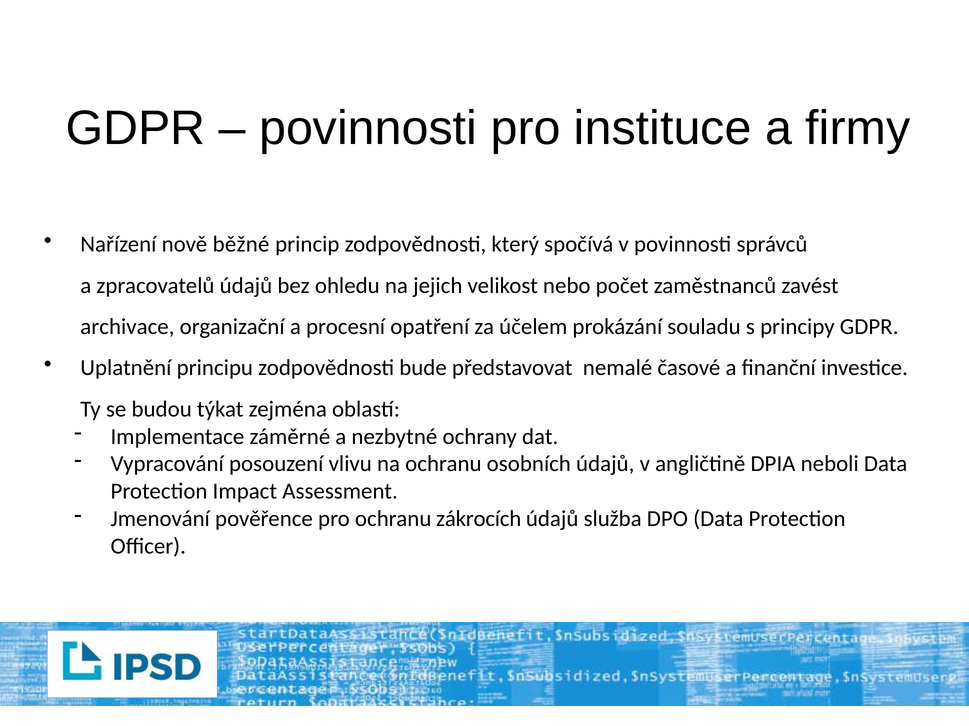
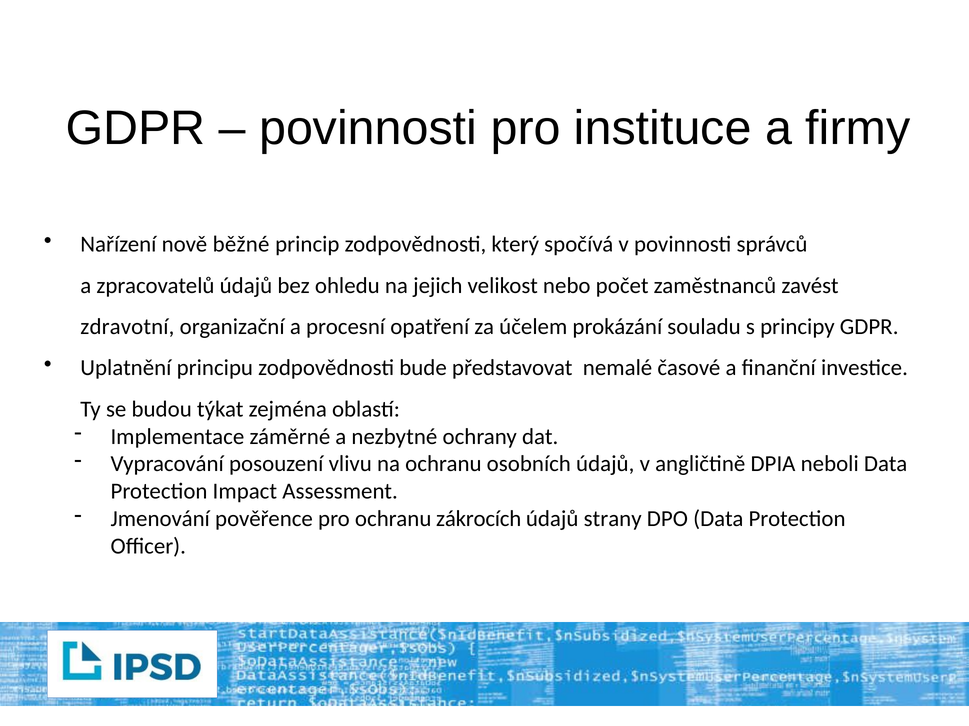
archivace: archivace -> zdravotní
služba: služba -> strany
